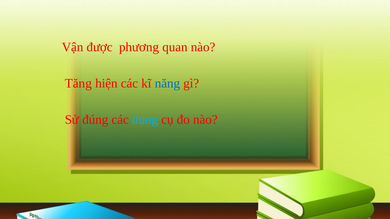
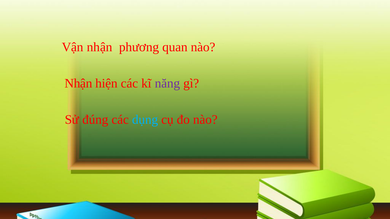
Vận được: được -> nhận
Tăng at (78, 84): Tăng -> Nhận
năng colour: blue -> purple
